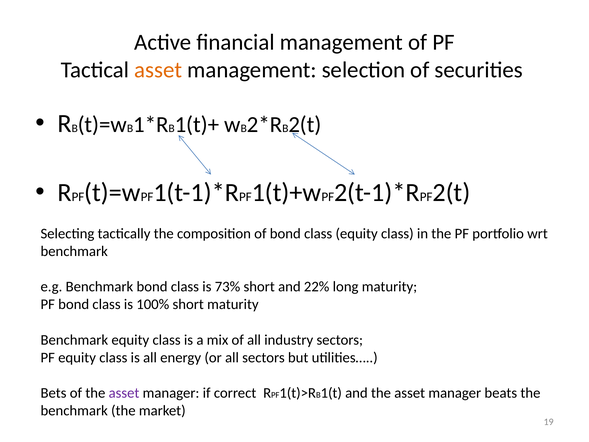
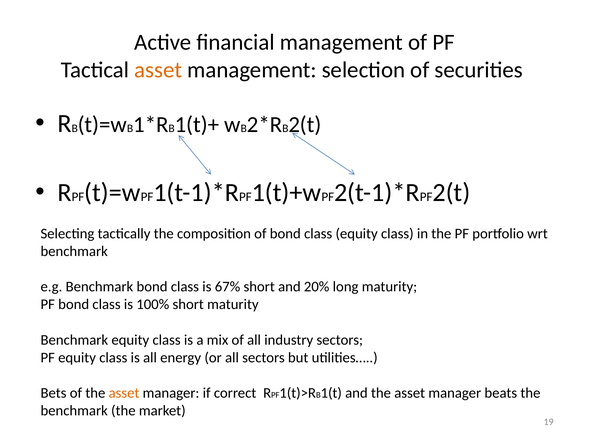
73%: 73% -> 67%
22%: 22% -> 20%
asset at (124, 393) colour: purple -> orange
